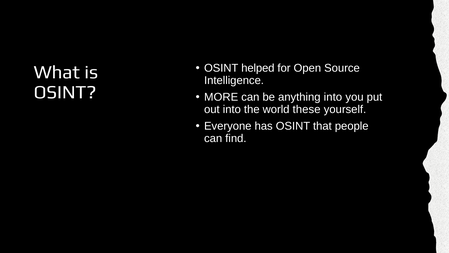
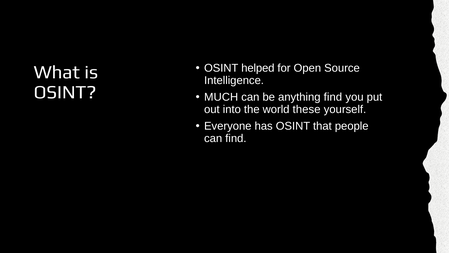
MORE: MORE -> MUCH
anything into: into -> find
